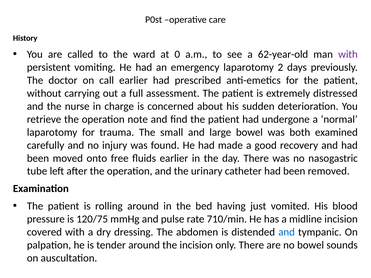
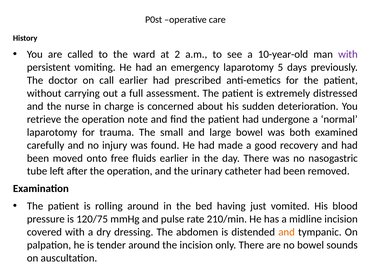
0: 0 -> 2
62-year-old: 62-year-old -> 10-year-old
2: 2 -> 5
710/min: 710/min -> 210/min
and at (287, 232) colour: blue -> orange
